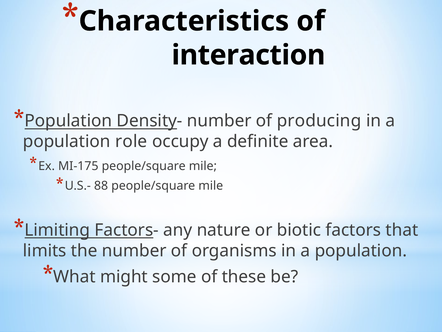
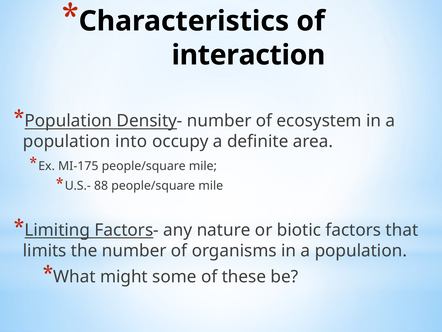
producing: producing -> ecosystem
role: role -> into
